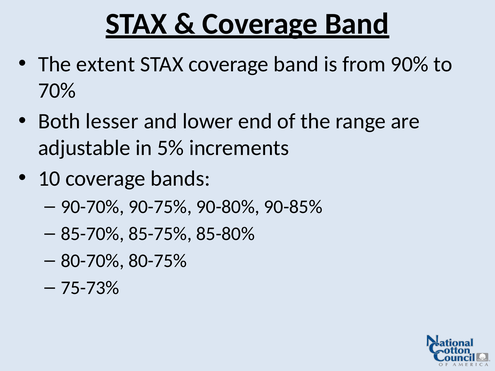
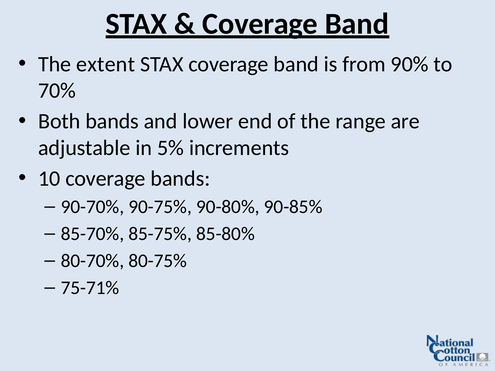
Both lesser: lesser -> bands
75-73%: 75-73% -> 75-71%
